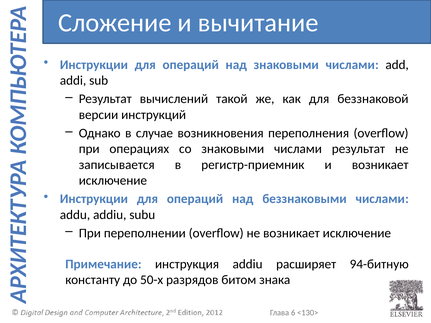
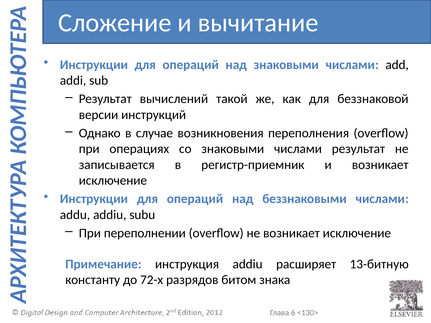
94-битную: 94-битную -> 13-битную
50-х: 50-х -> 72-х
